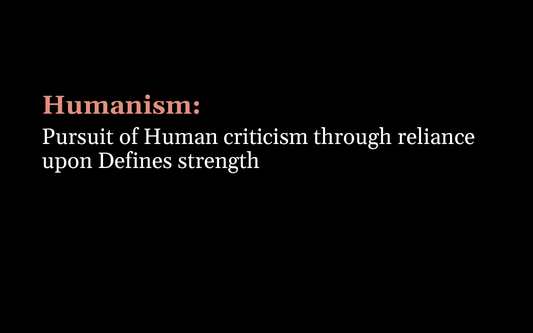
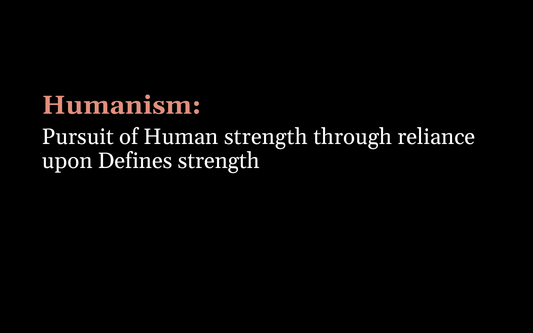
Human criticism: criticism -> strength
